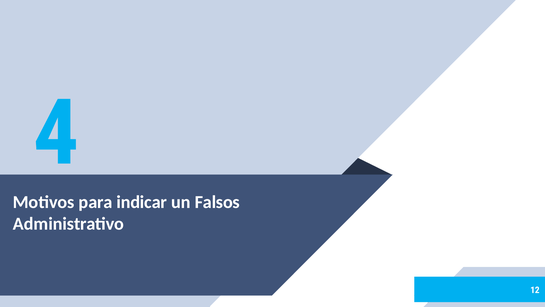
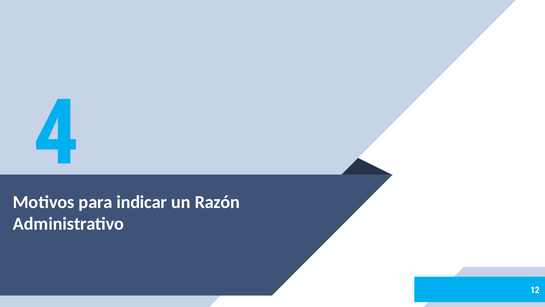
Falsos: Falsos -> Razón
